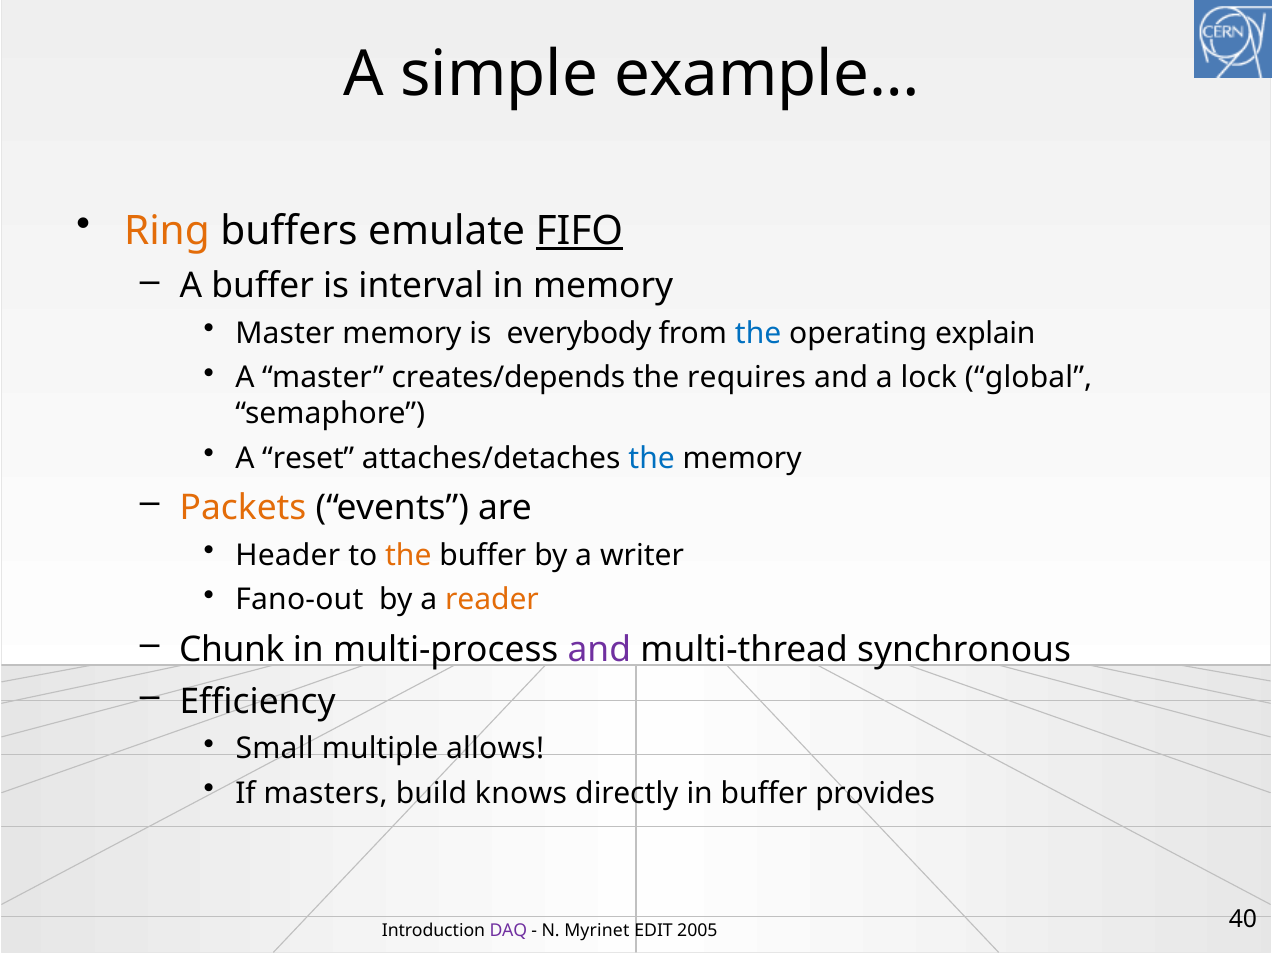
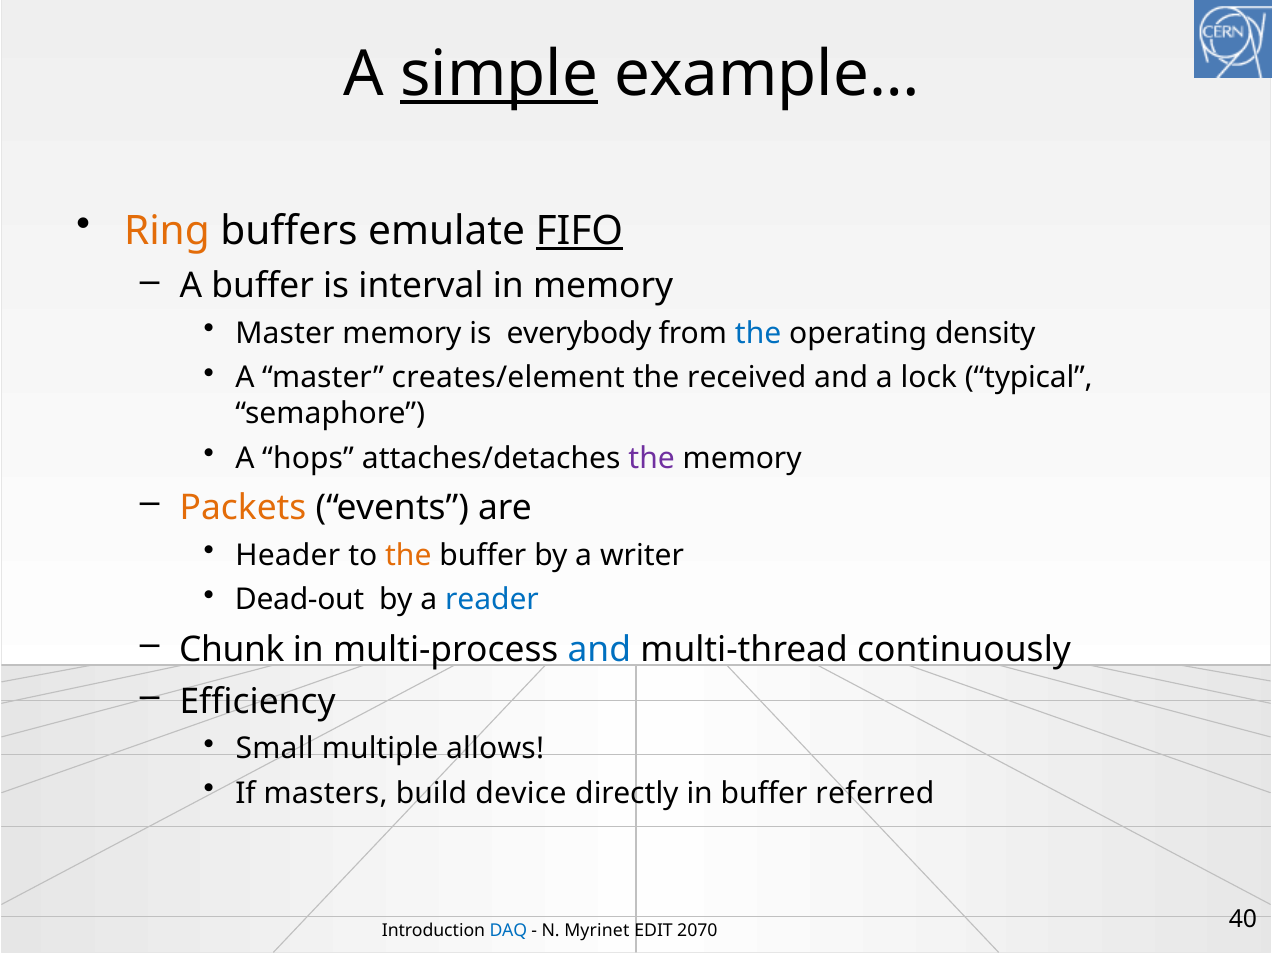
simple underline: none -> present
explain: explain -> density
creates/depends: creates/depends -> creates/element
requires: requires -> received
global: global -> typical
reset: reset -> hops
the at (652, 459) colour: blue -> purple
Fano-out: Fano-out -> Dead-out
reader colour: orange -> blue
and at (599, 649) colour: purple -> blue
synchronous: synchronous -> continuously
knows: knows -> device
provides: provides -> referred
DAQ colour: purple -> blue
2005: 2005 -> 2070
